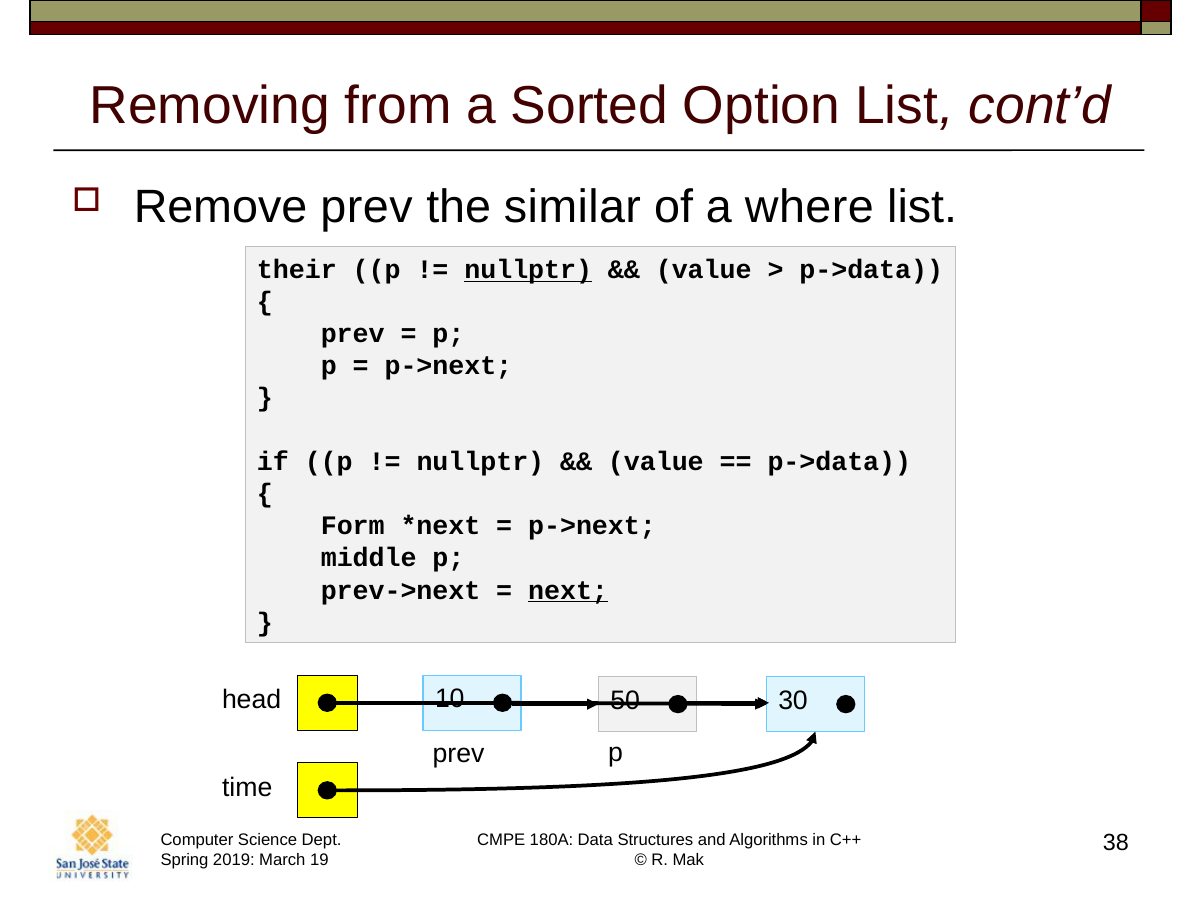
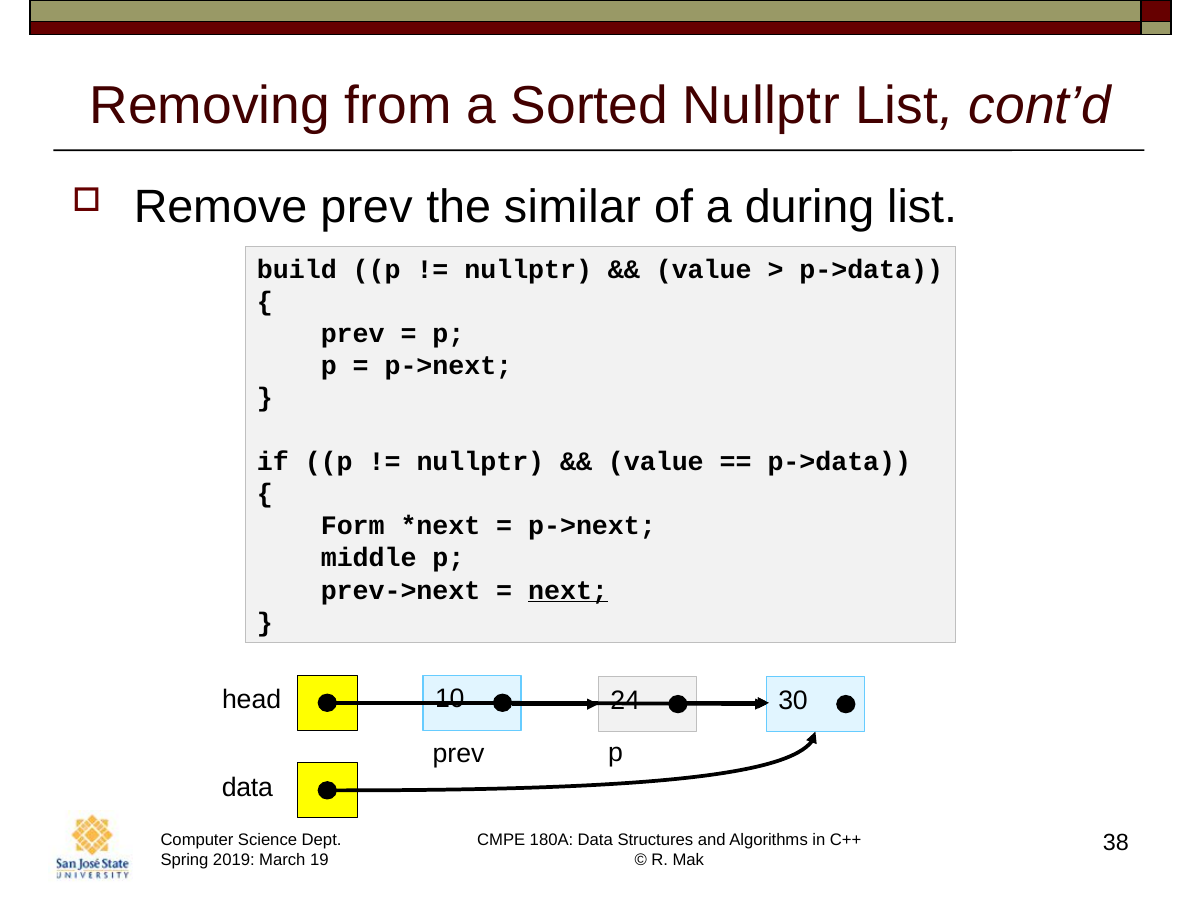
Sorted Option: Option -> Nullptr
where: where -> during
their: their -> build
nullptr at (528, 270) underline: present -> none
50: 50 -> 24
time at (247, 787): time -> data
